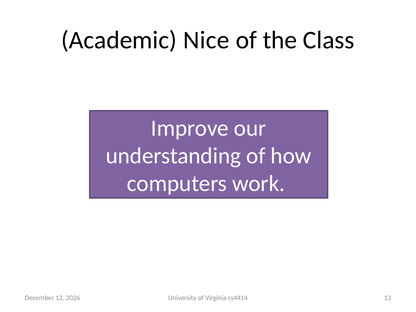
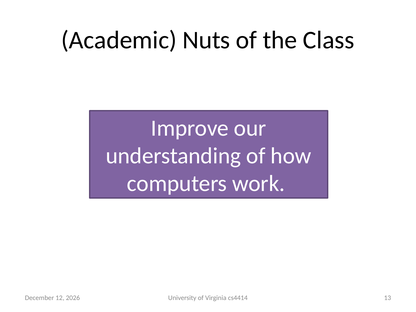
Nice: Nice -> Nuts
